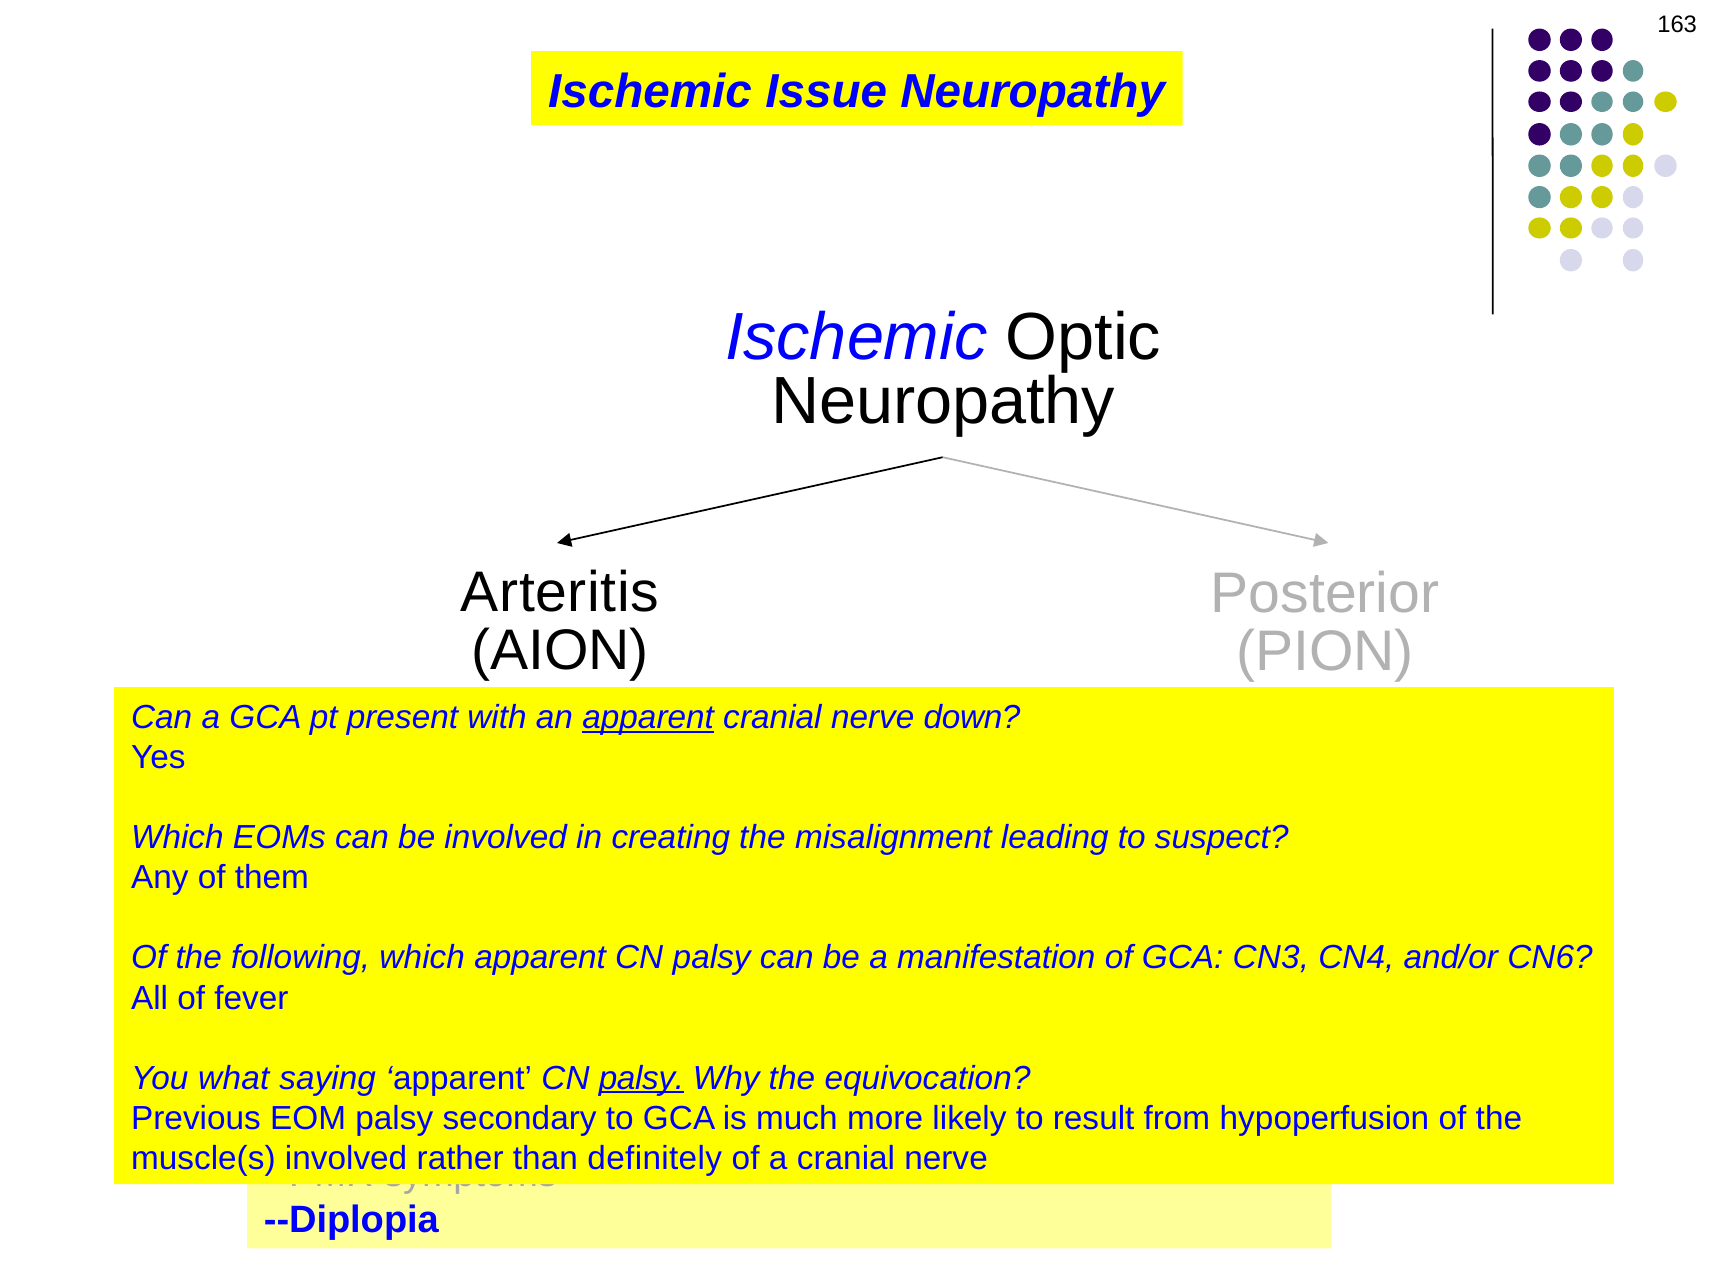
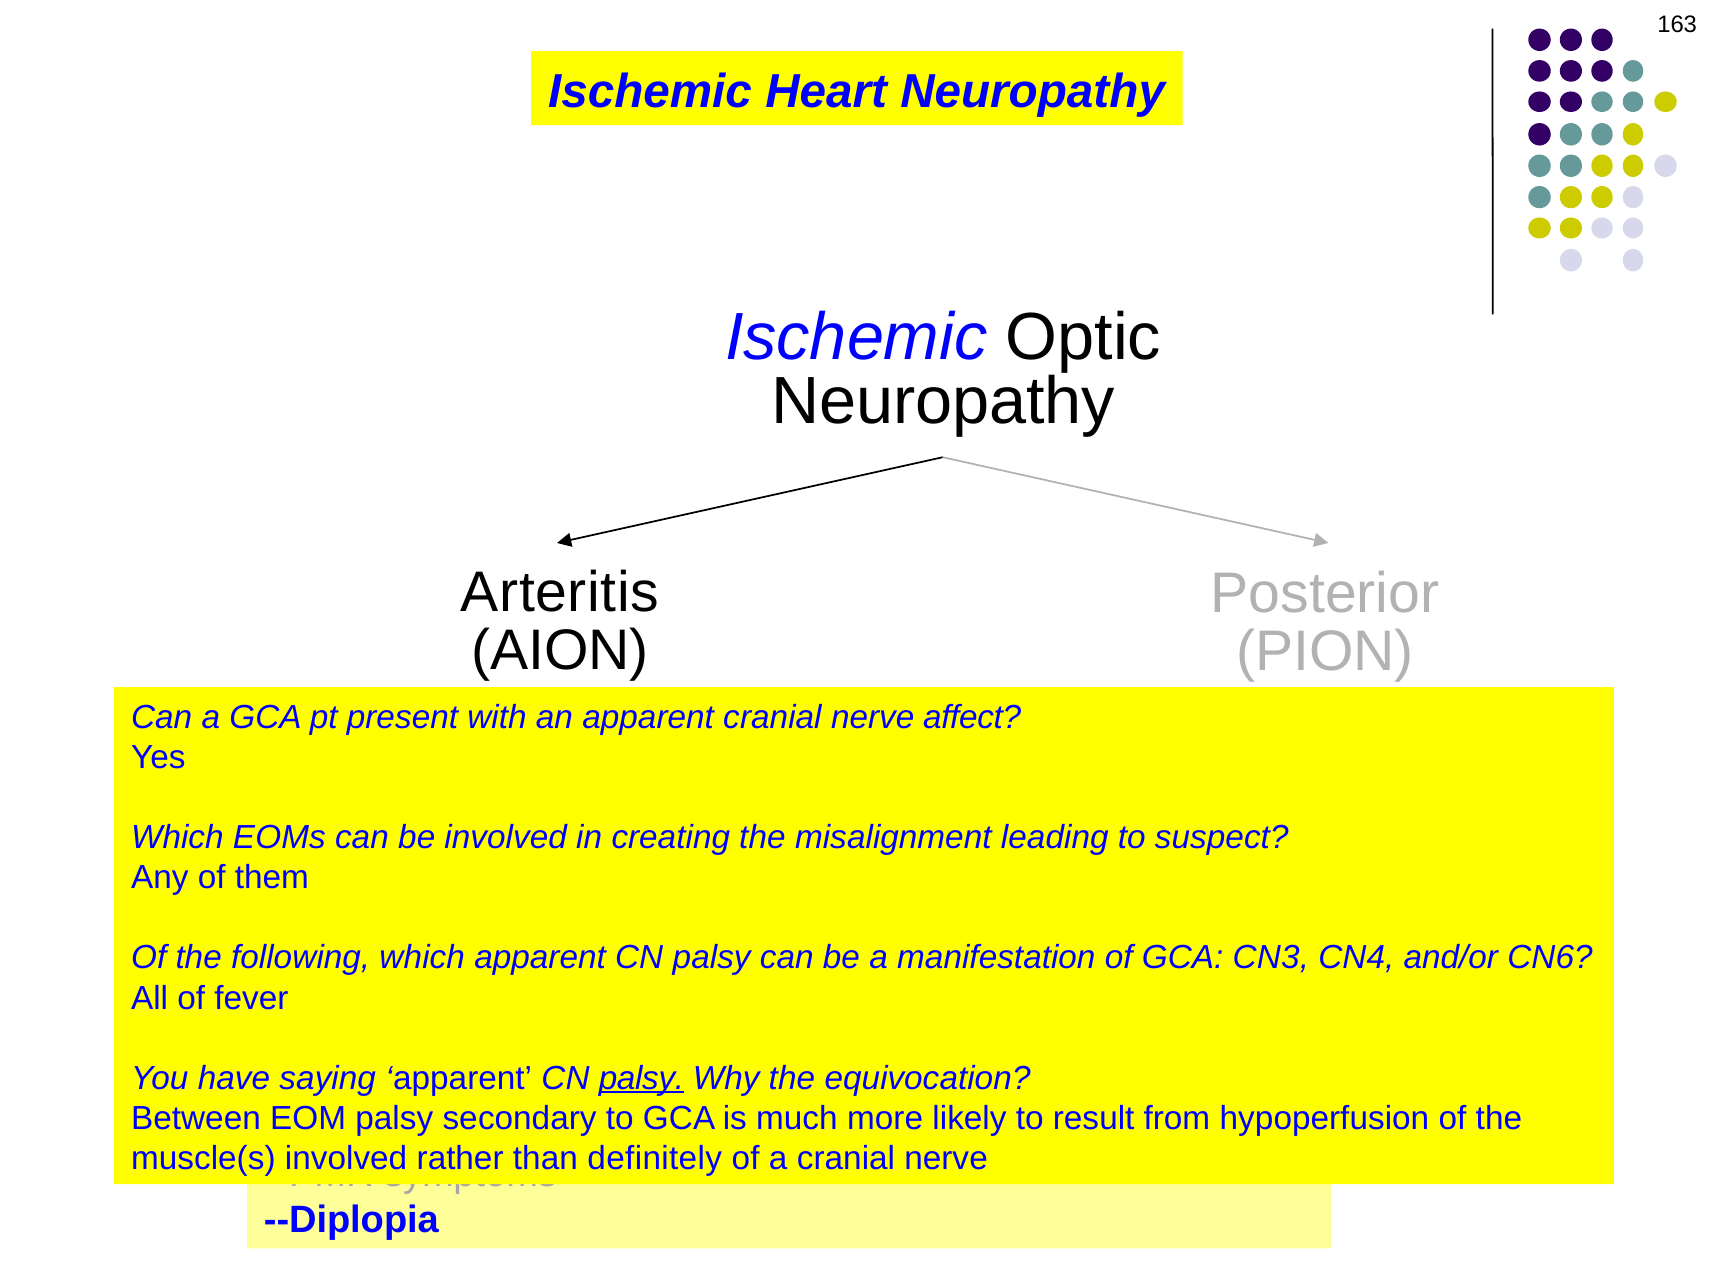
Issue: Issue -> Heart
apparent at (648, 718) underline: present -> none
down: down -> affect
You what: what -> have
Previous: Previous -> Between
